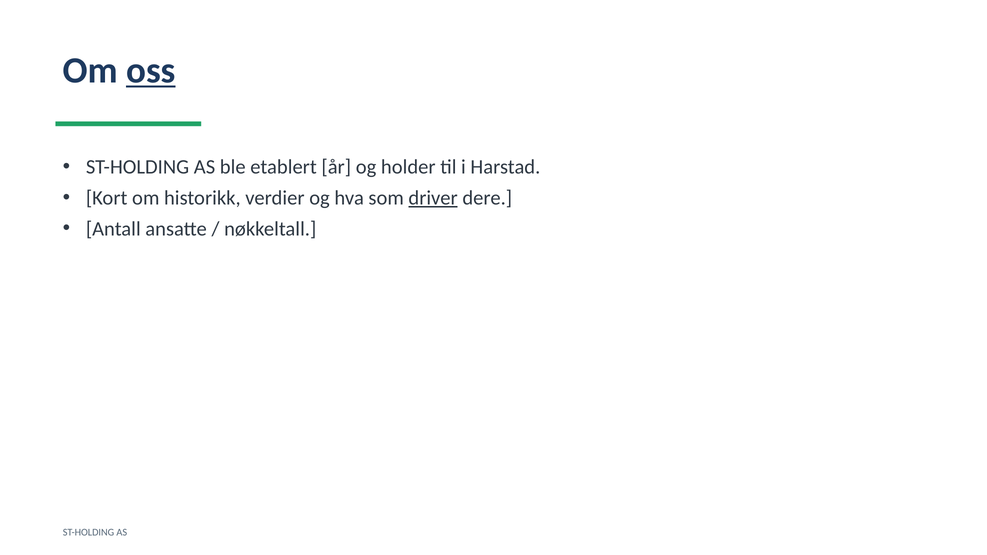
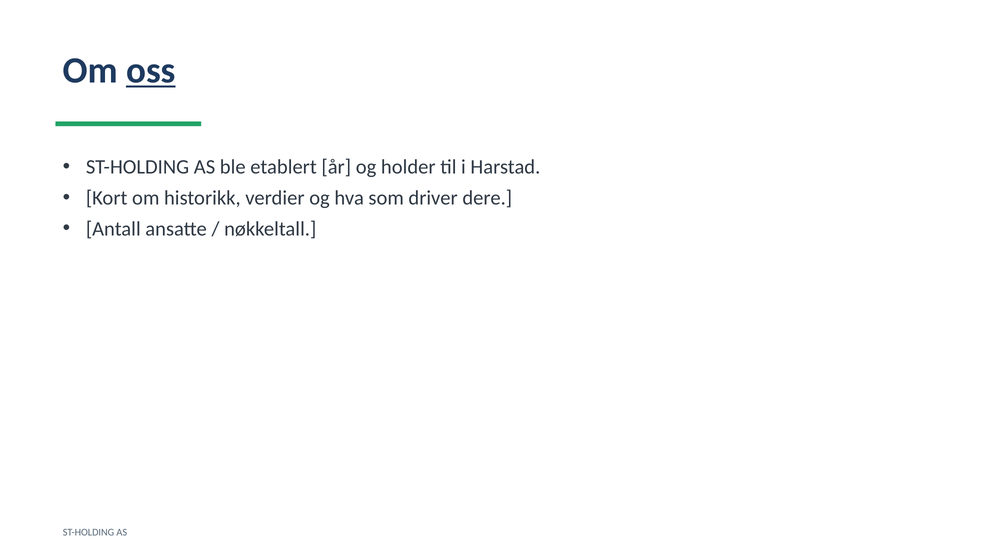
driver underline: present -> none
